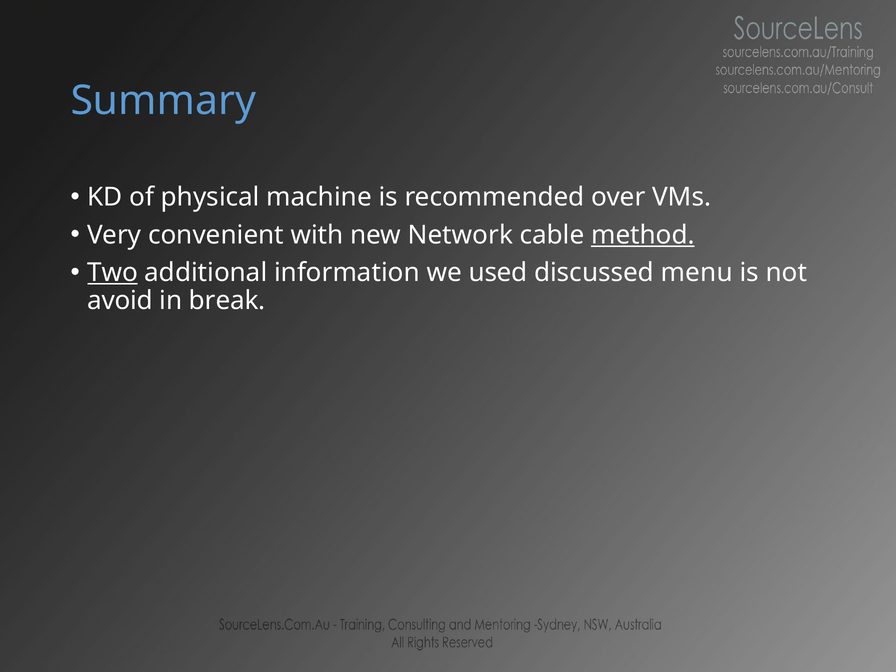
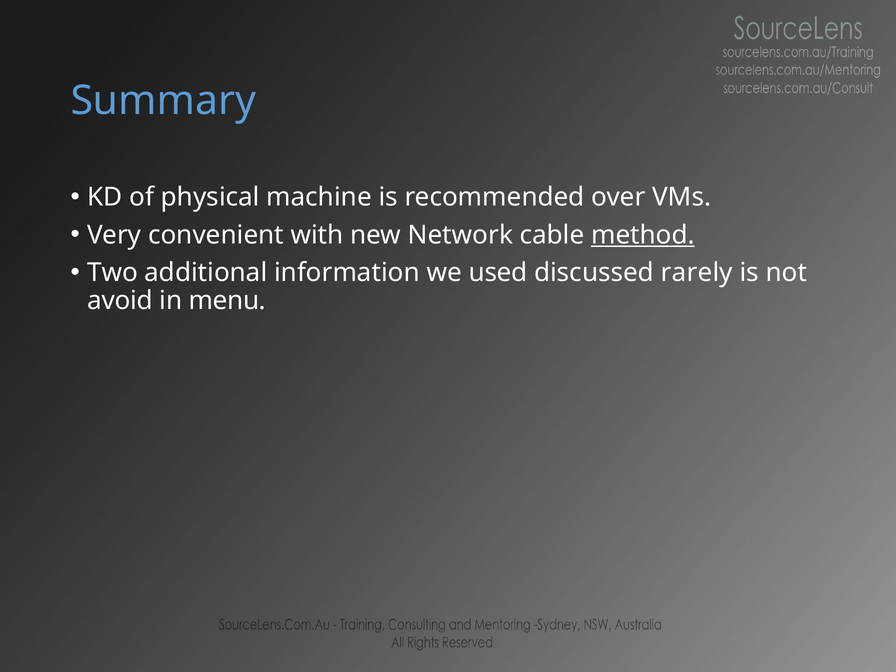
Two underline: present -> none
menu: menu -> rarely
break: break -> menu
